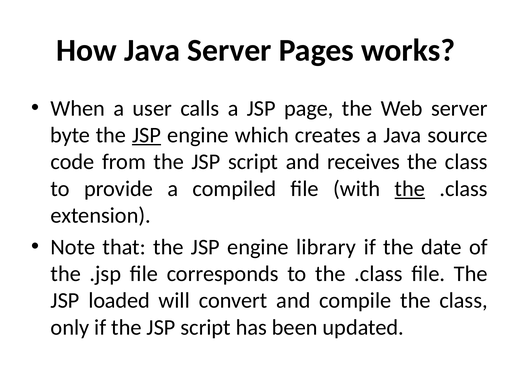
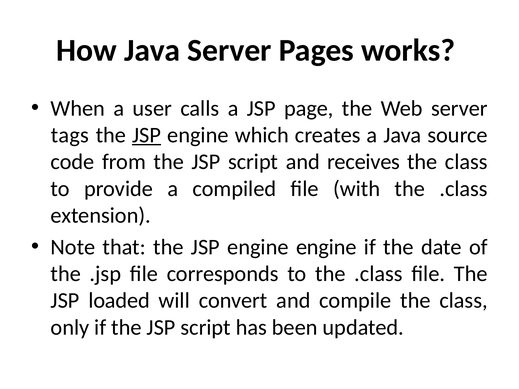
byte: byte -> tags
the at (410, 189) underline: present -> none
engine library: library -> engine
